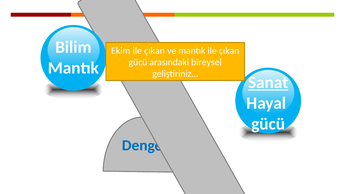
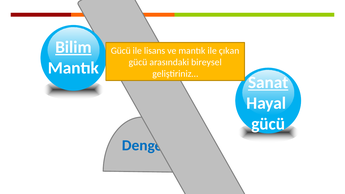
Bilim underline: none -> present
Ekim at (121, 51): Ekim -> Gücü
çıkan at (154, 51): çıkan -> lisans
